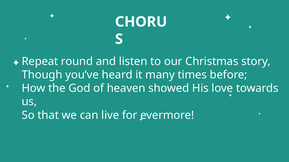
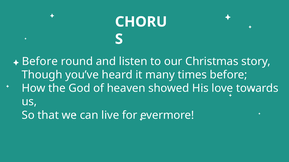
Repeat at (40, 62): Repeat -> Before
